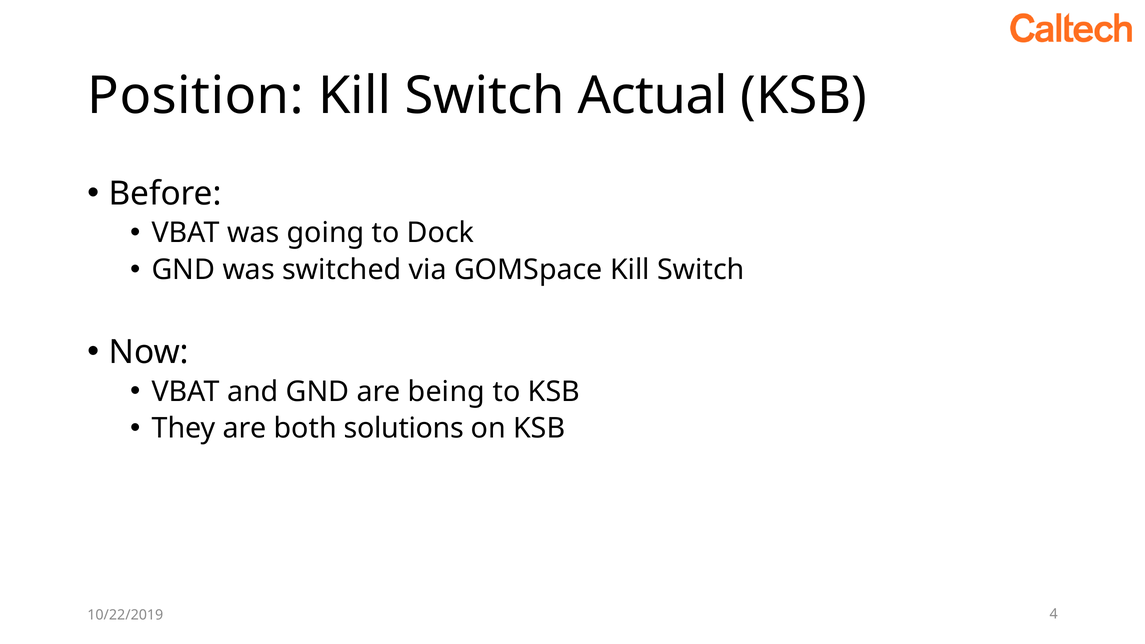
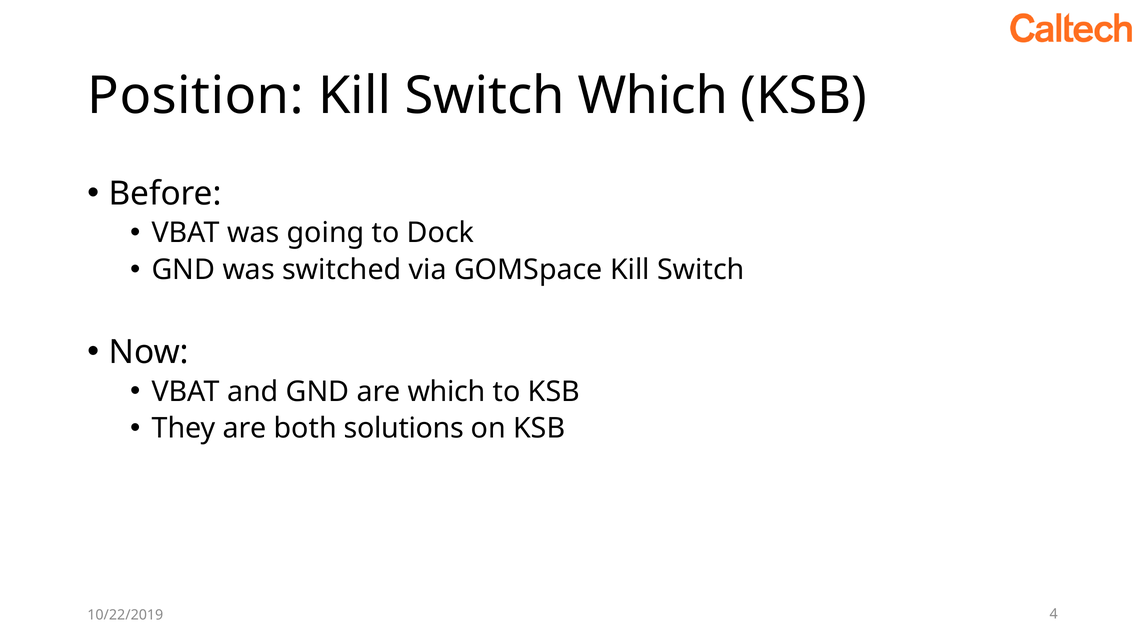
Switch Actual: Actual -> Which
are being: being -> which
